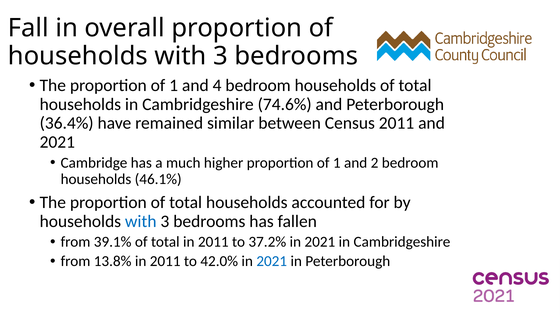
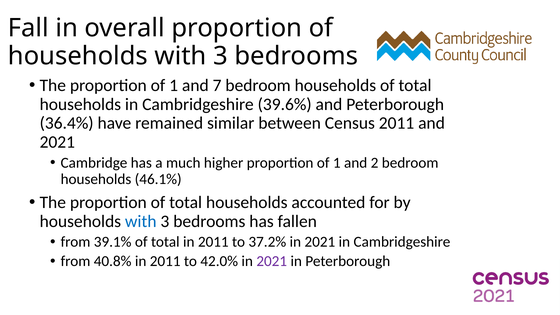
4: 4 -> 7
74.6%: 74.6% -> 39.6%
13.8%: 13.8% -> 40.8%
2021 at (272, 261) colour: blue -> purple
